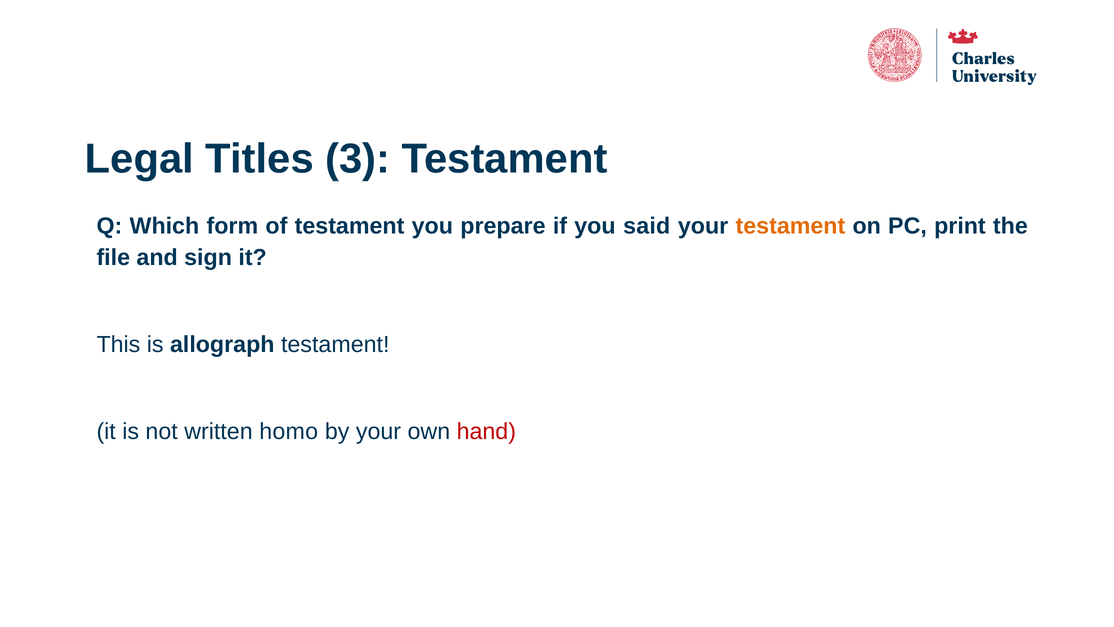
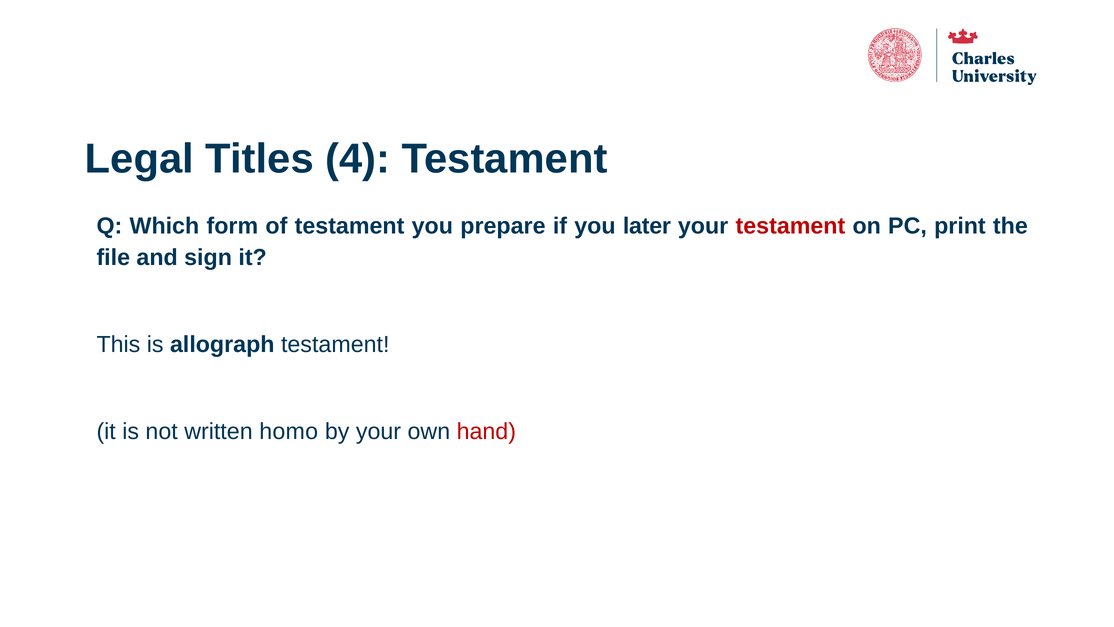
3: 3 -> 4
said: said -> later
testament at (790, 226) colour: orange -> red
